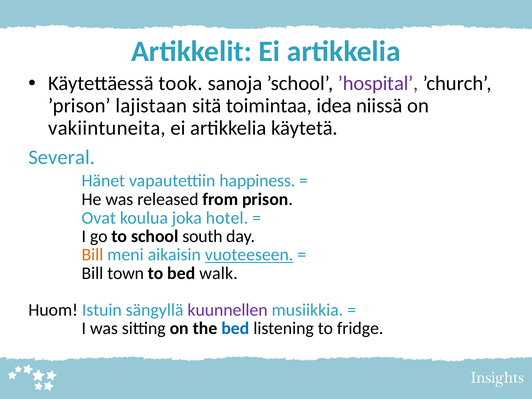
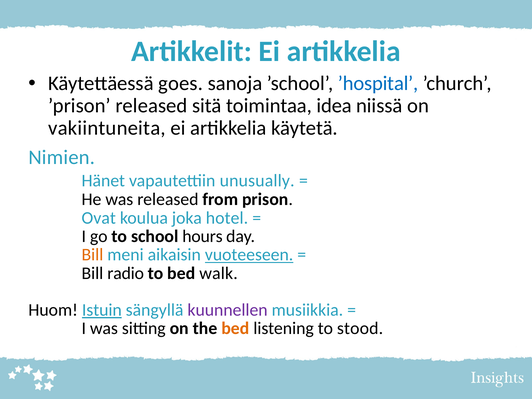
took: took -> goes
’hospital colour: purple -> blue
’prison lajistaan: lajistaan -> released
Several: Several -> Nimien
happiness: happiness -> unusually
south: south -> hours
town: town -> radio
Istuin underline: none -> present
bed at (235, 328) colour: blue -> orange
fridge: fridge -> stood
